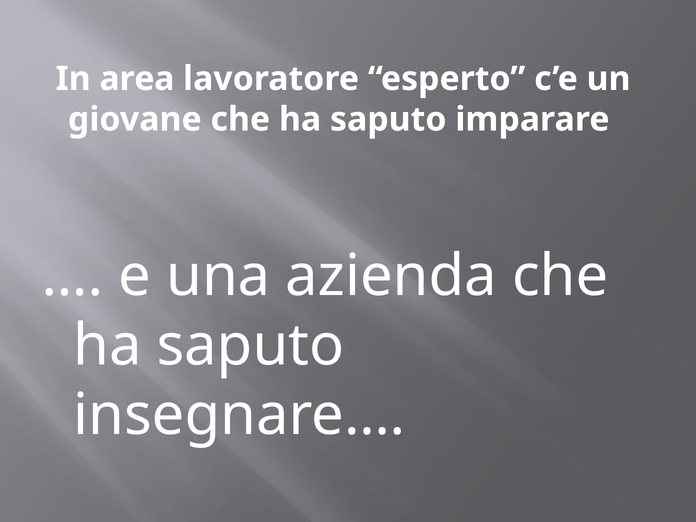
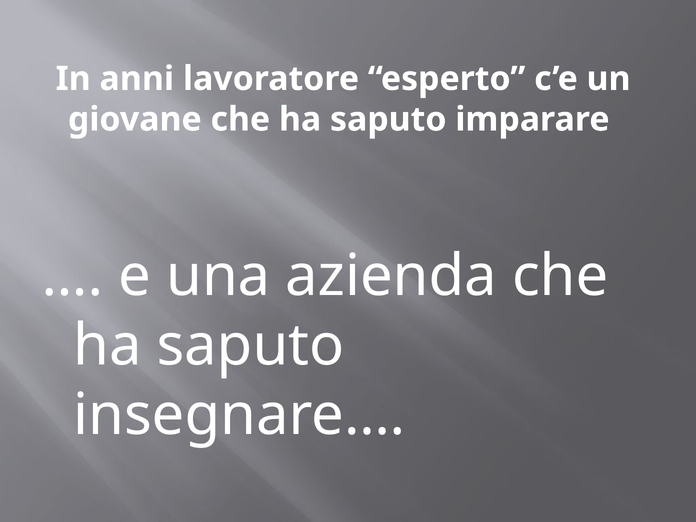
area: area -> anni
